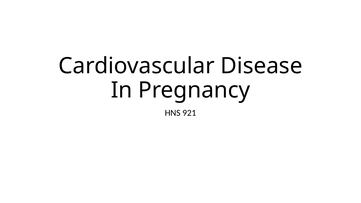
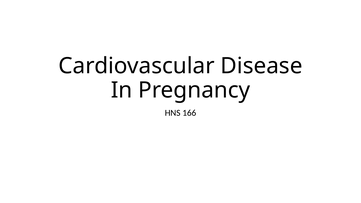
921: 921 -> 166
